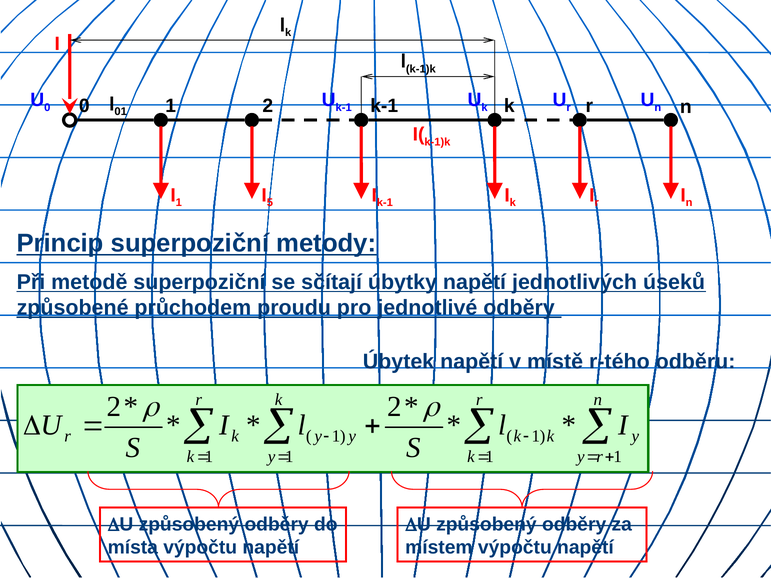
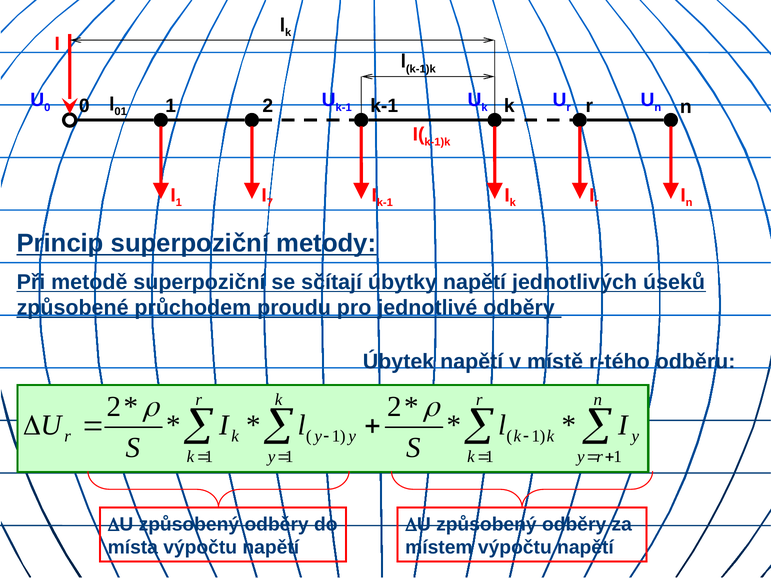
5: 5 -> 7
